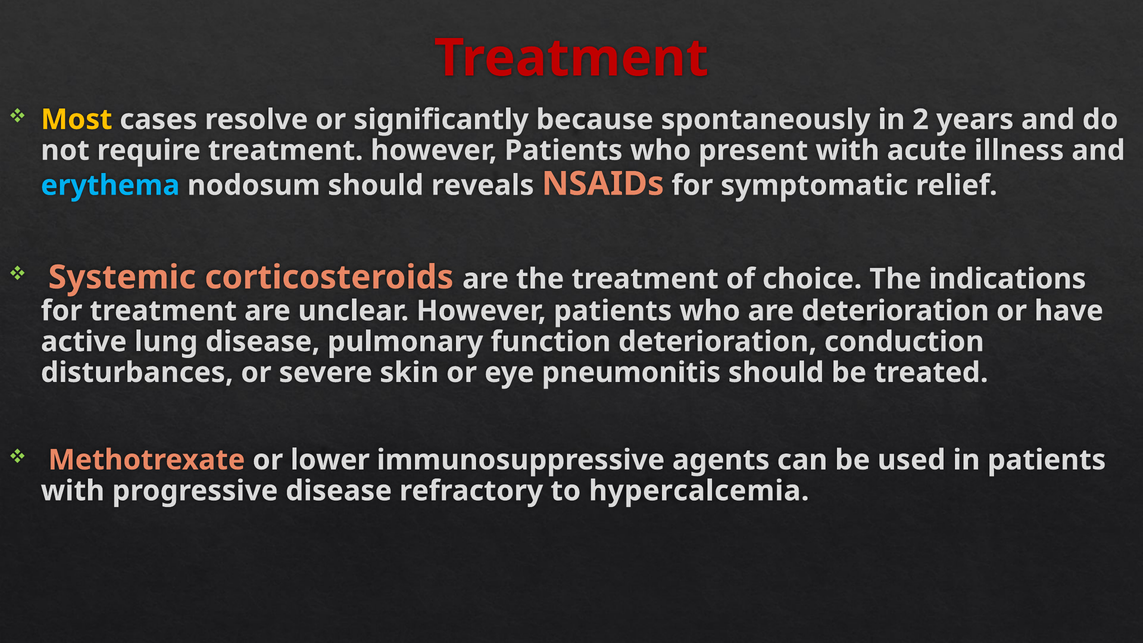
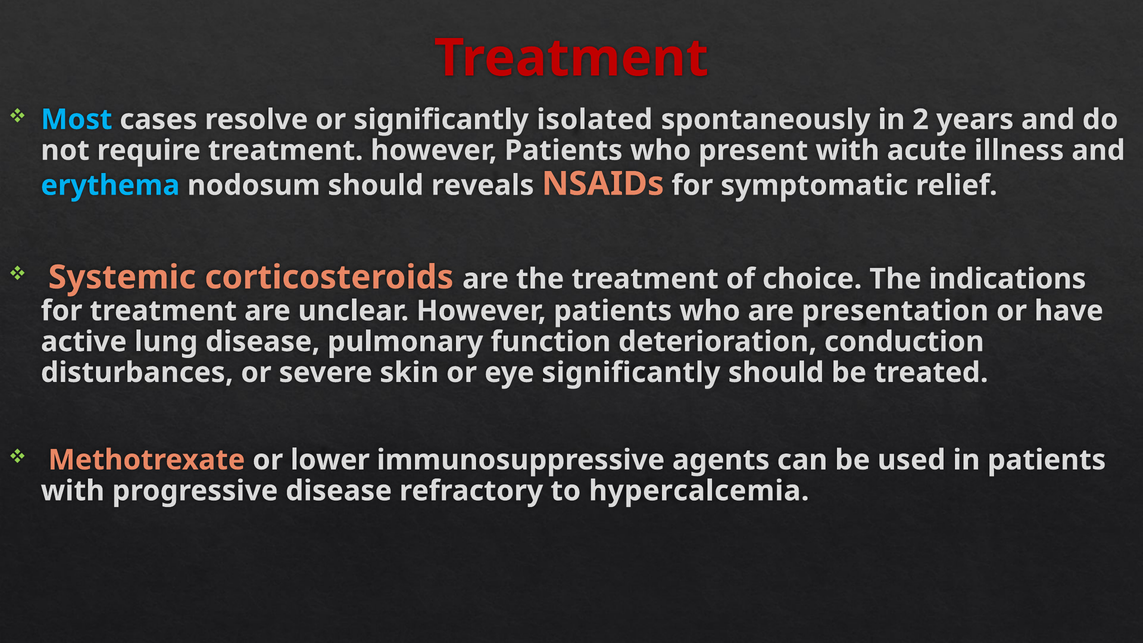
Most colour: yellow -> light blue
because: because -> isolated
are deterioration: deterioration -> presentation
eye pneumonitis: pneumonitis -> significantly
